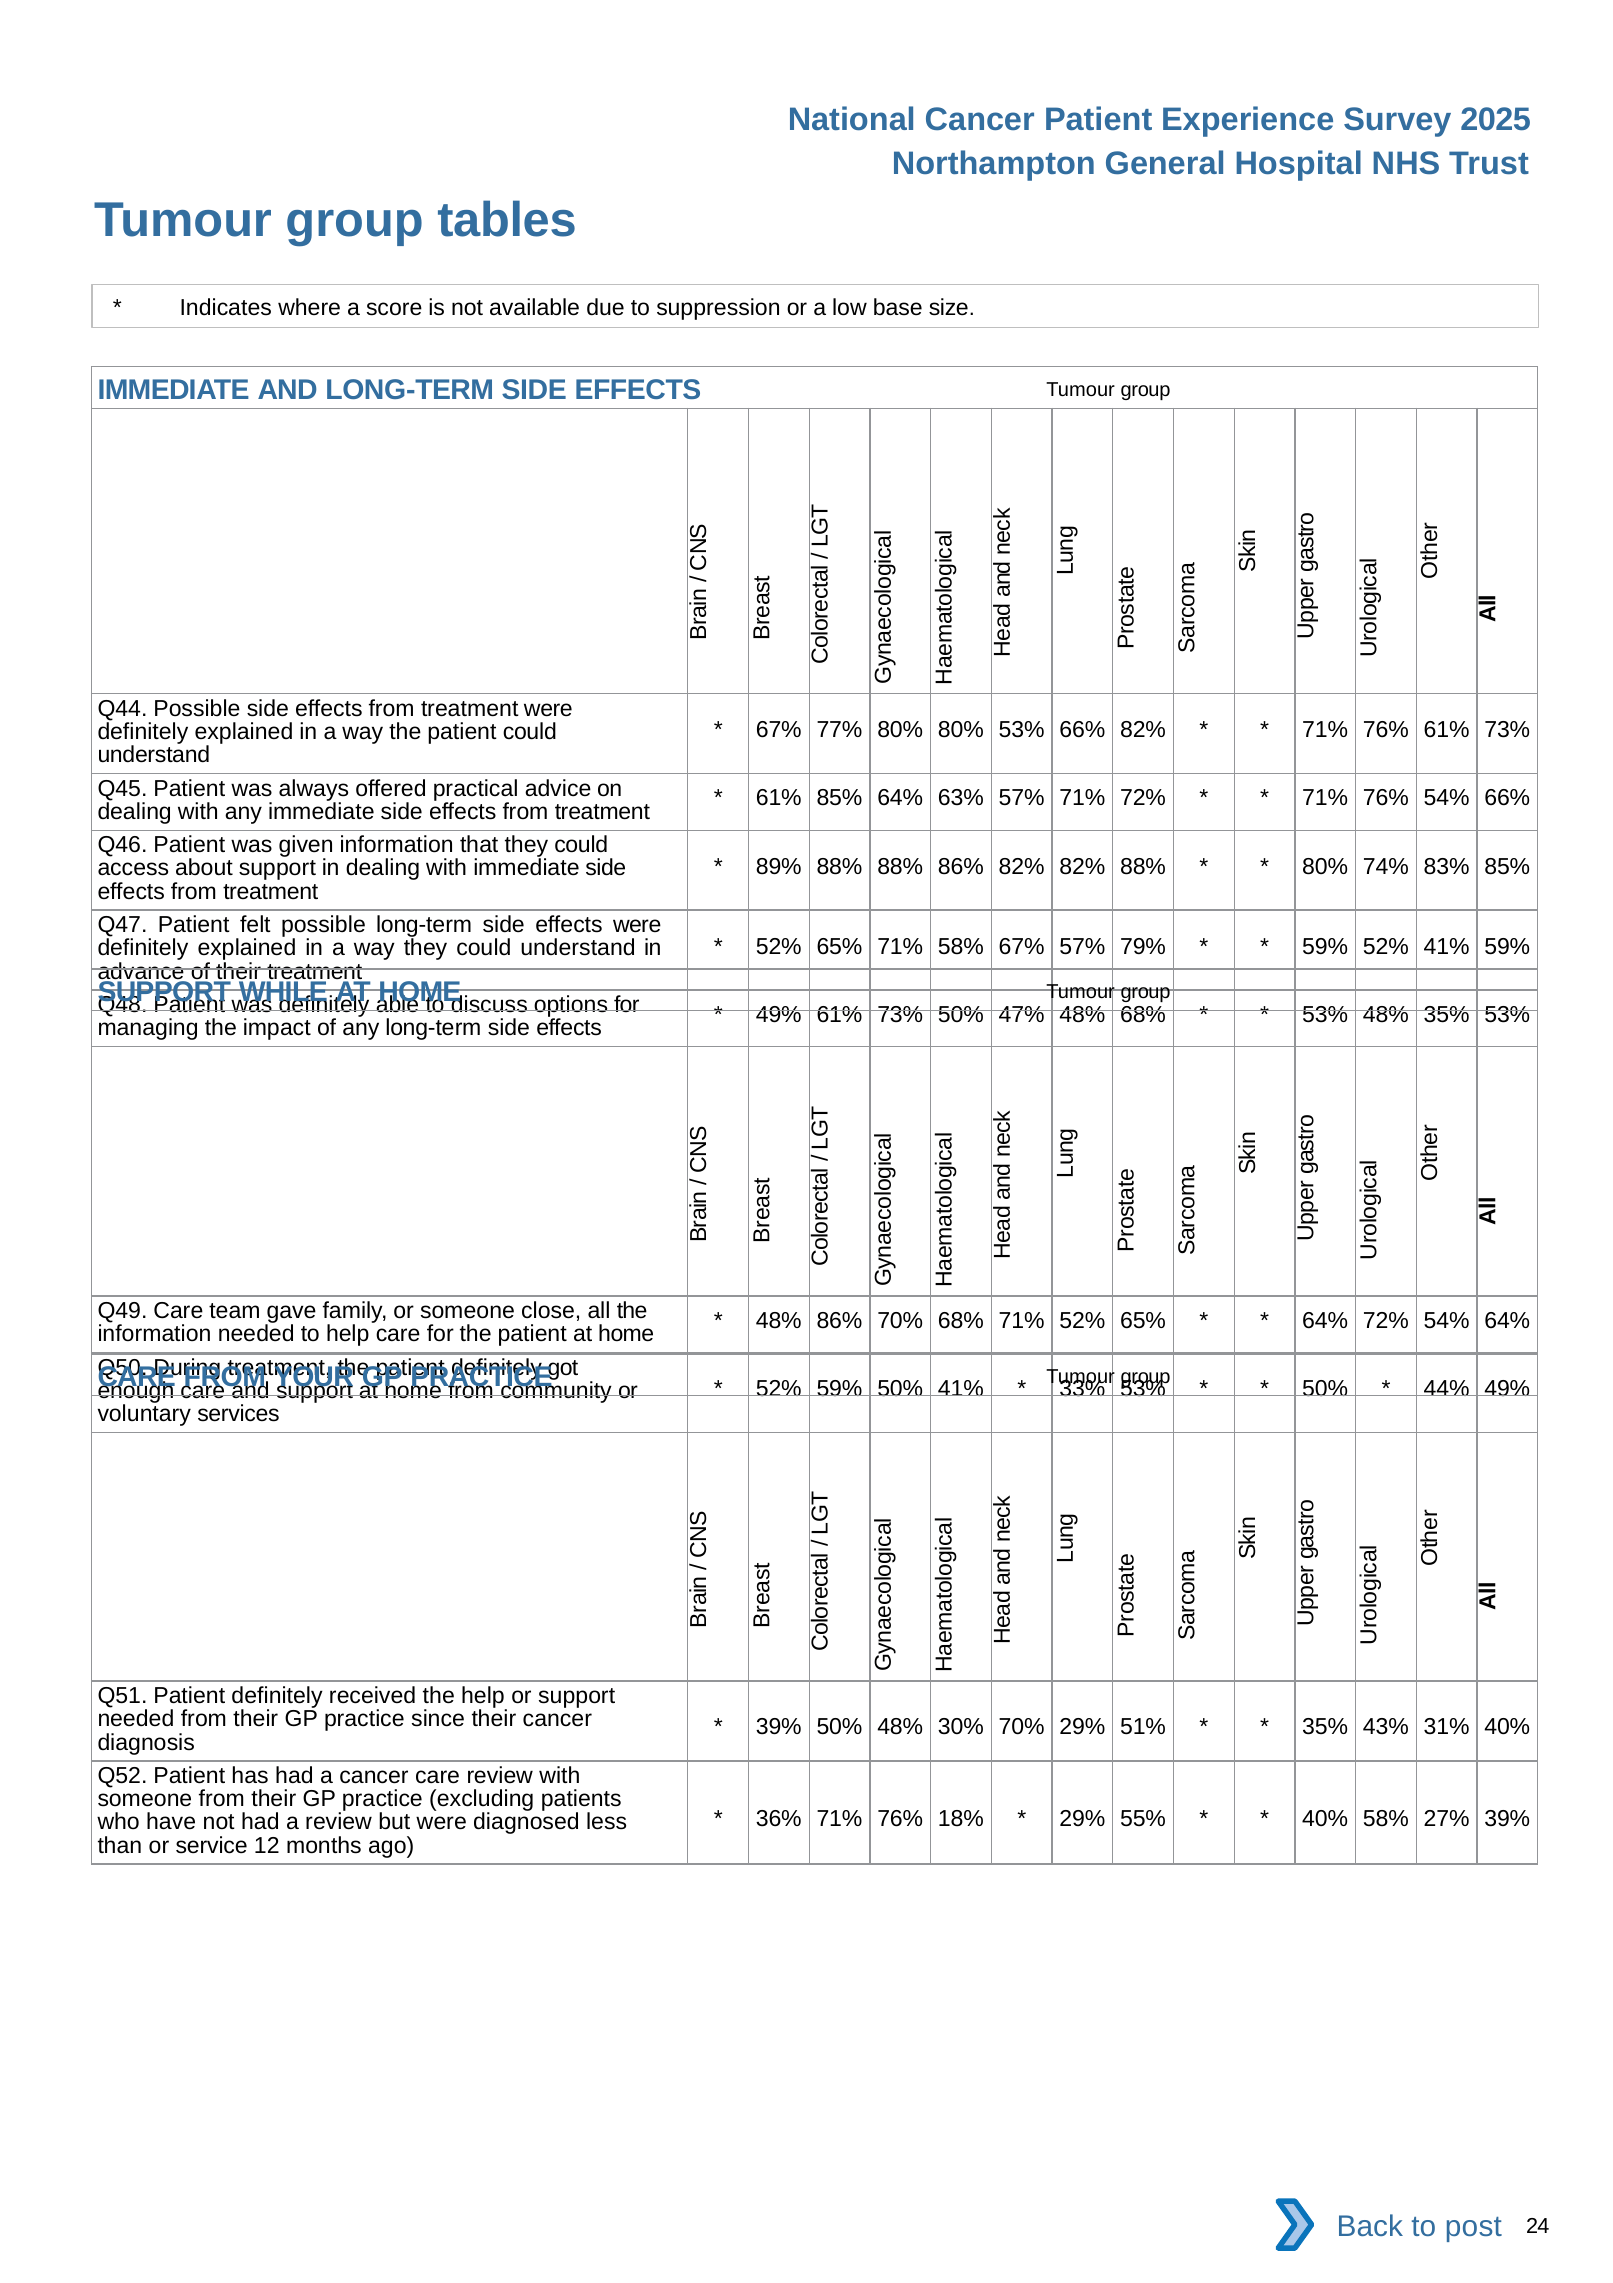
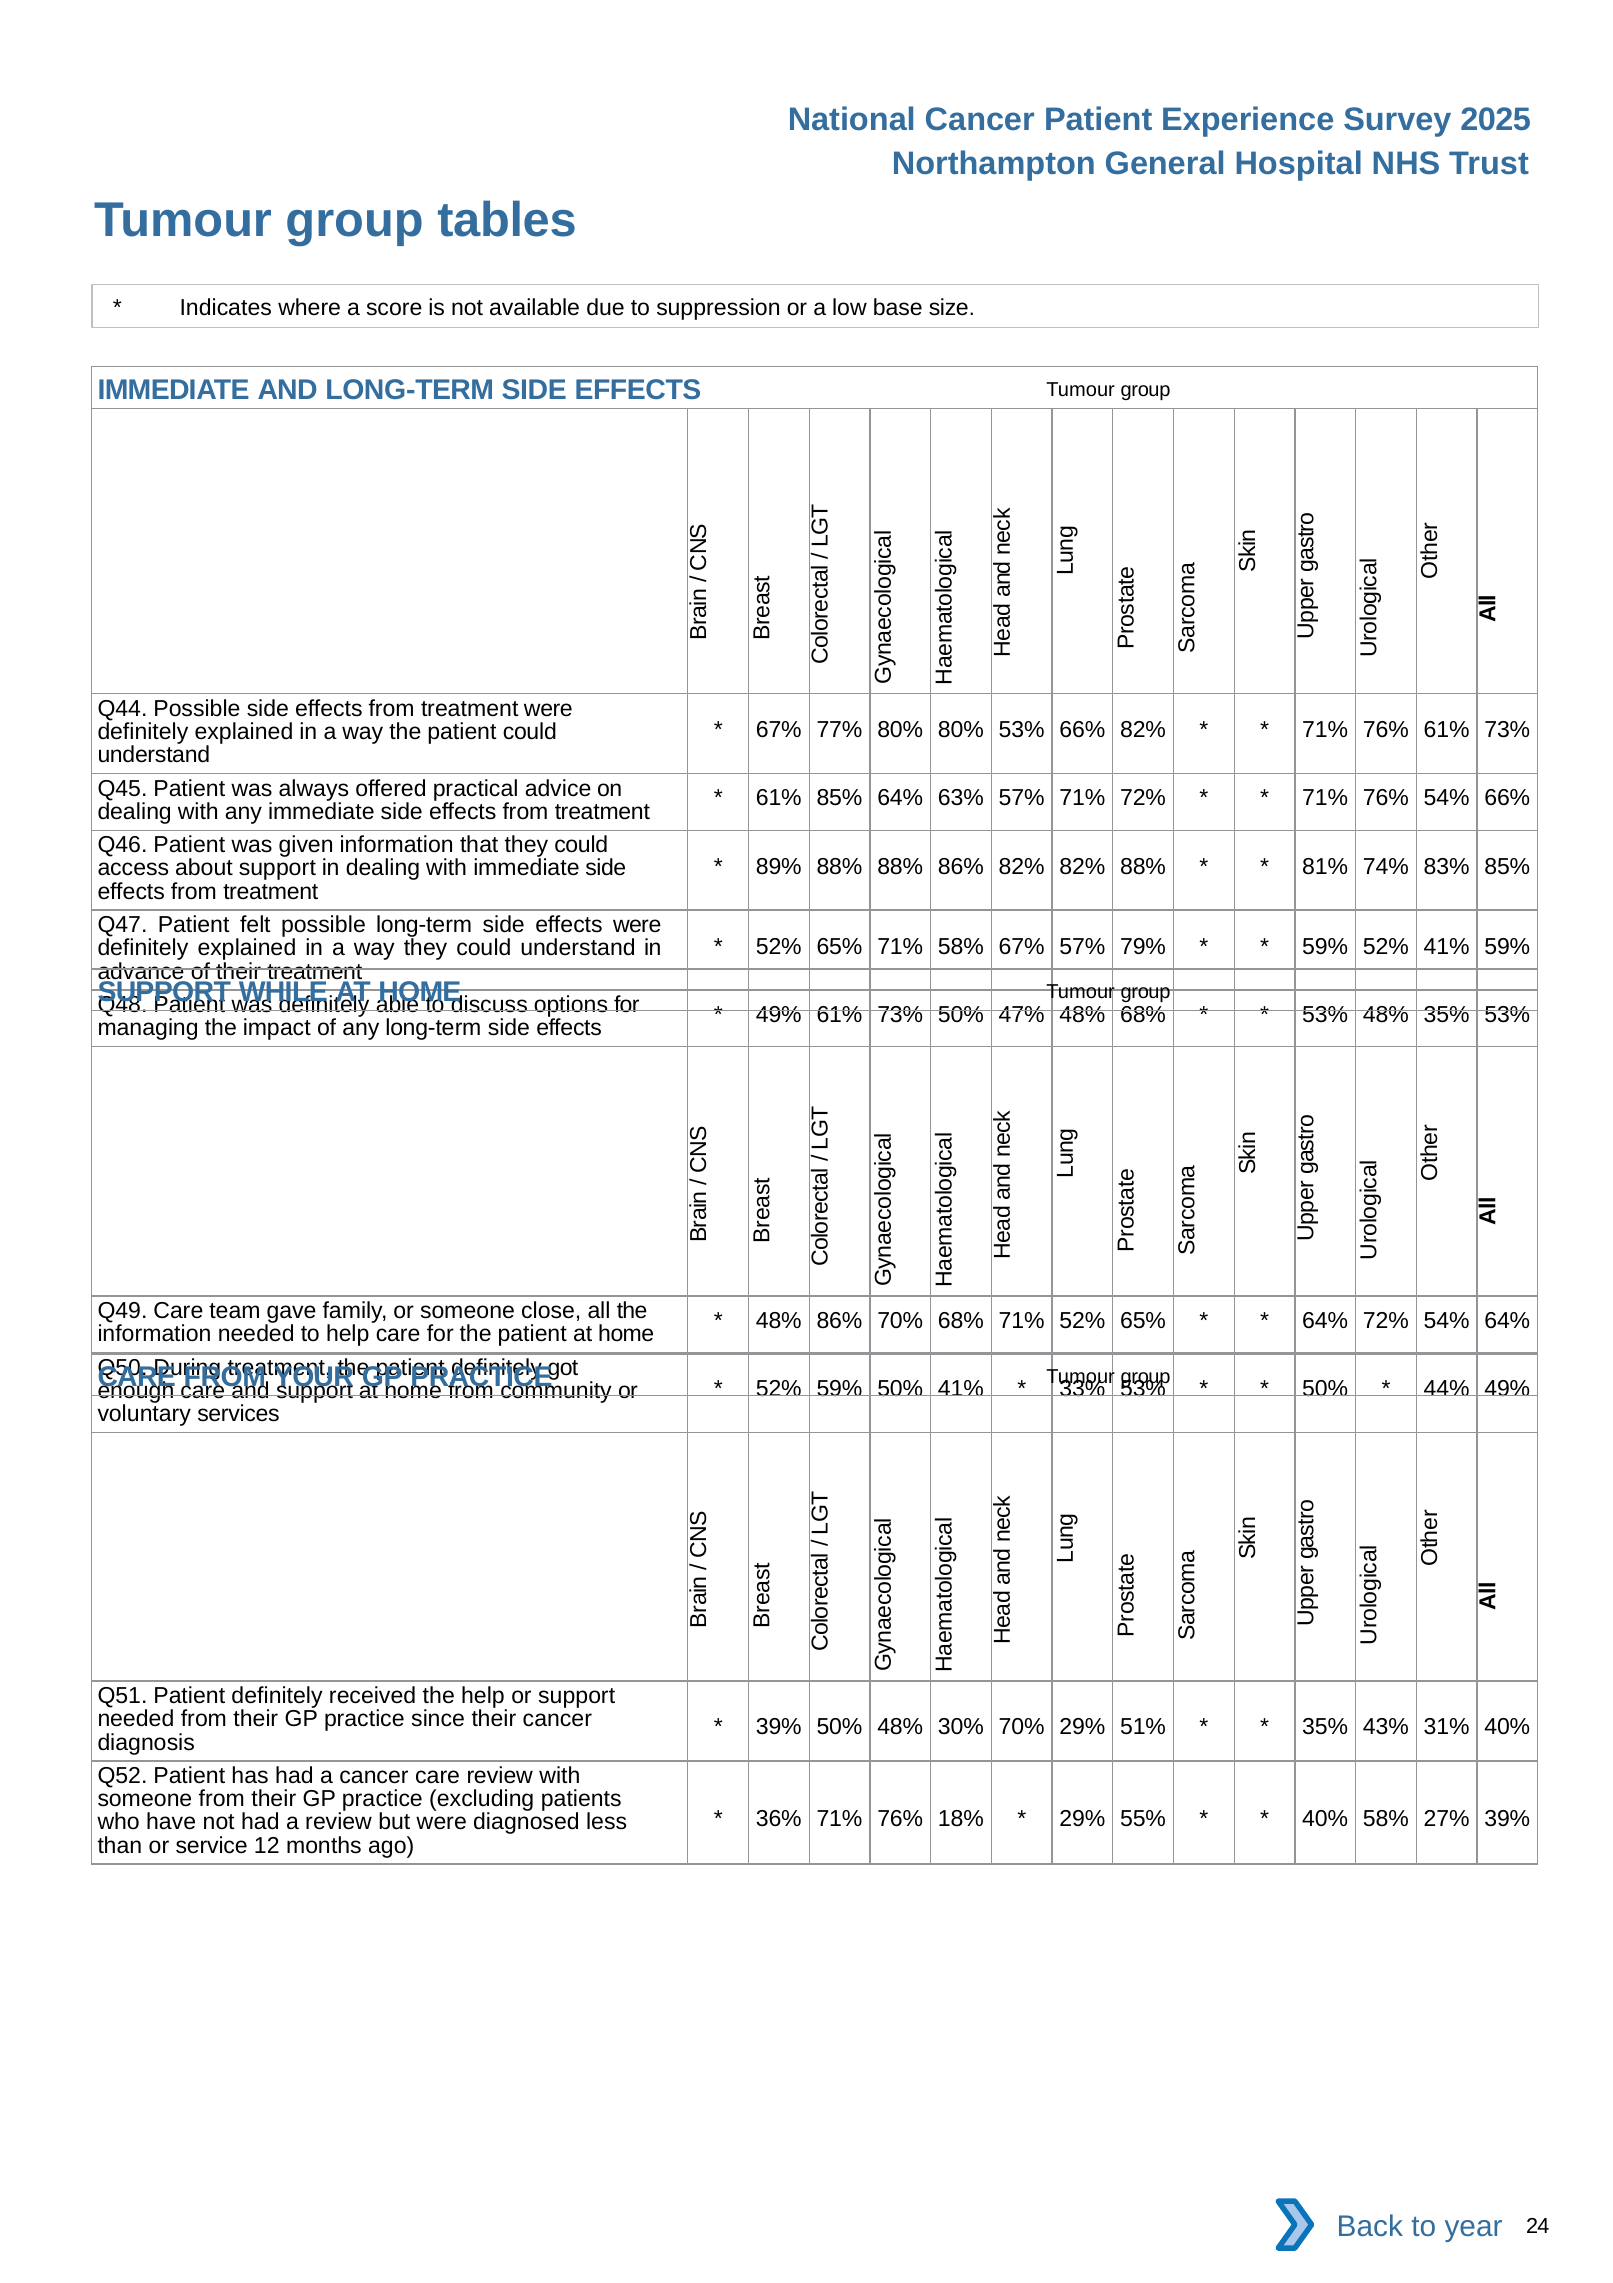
80% at (1325, 866): 80% -> 81%
post: post -> year
